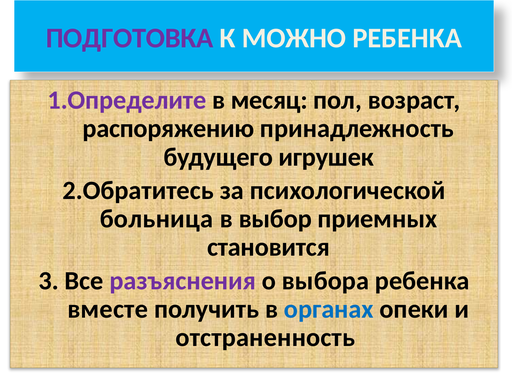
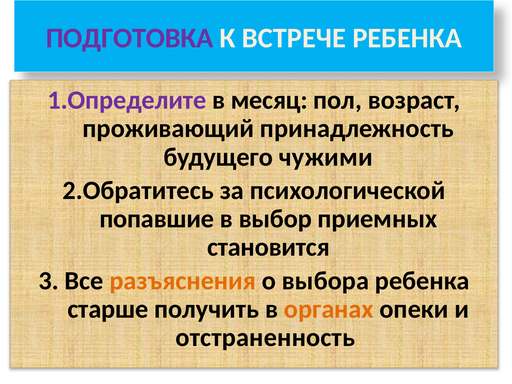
МОЖНО: МОЖНО -> ВСТРЕЧЕ
распоряжению: распоряжению -> проживающий
игрушек: игрушек -> чужими
больница: больница -> попавшие
разъяснения colour: purple -> orange
вместе: вместе -> старше
органах colour: blue -> orange
